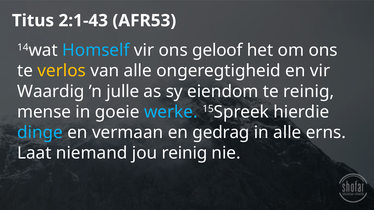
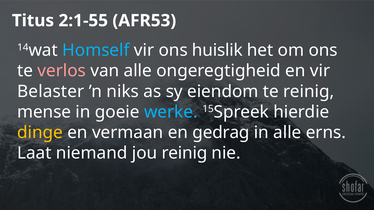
2:1-43: 2:1-43 -> 2:1-55
geloof: geloof -> huislik
verlos colour: yellow -> pink
Waardig: Waardig -> Belaster
julle: julle -> niks
dinge colour: light blue -> yellow
